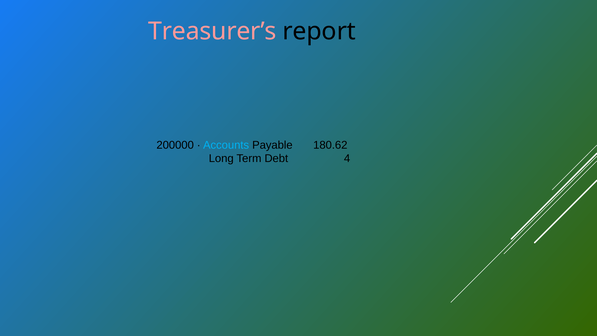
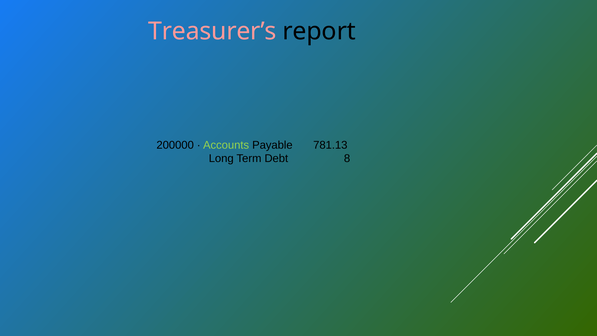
Accounts colour: light blue -> light green
180.62: 180.62 -> 781.13
4: 4 -> 8
